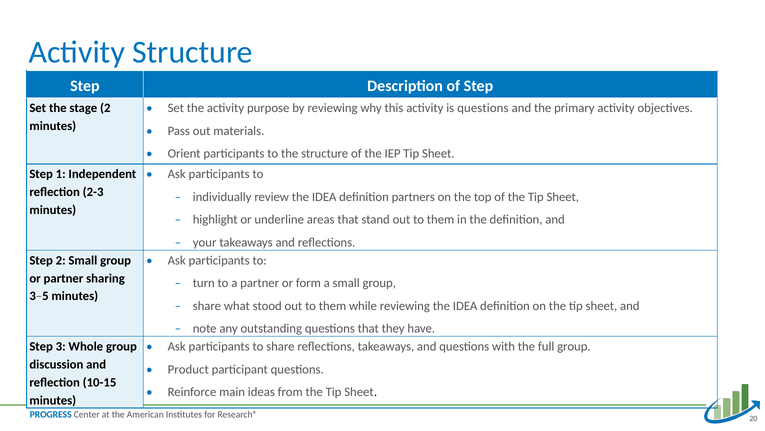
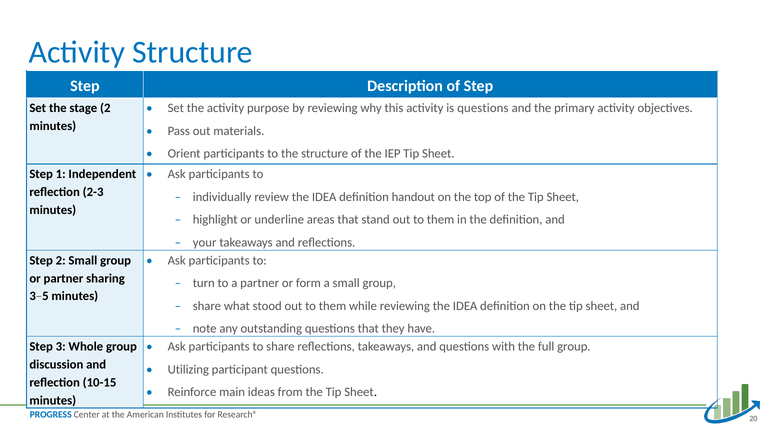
partners: partners -> handout
Product: Product -> Utilizing
